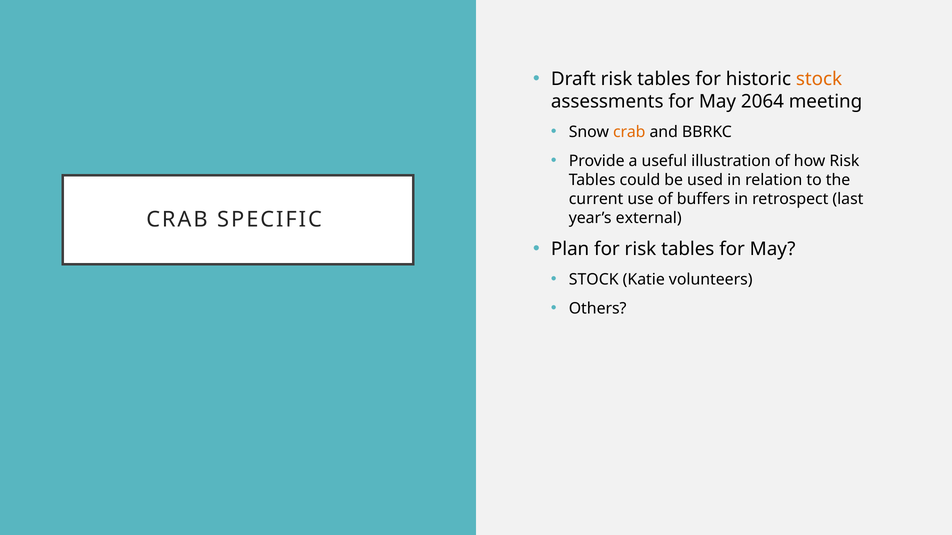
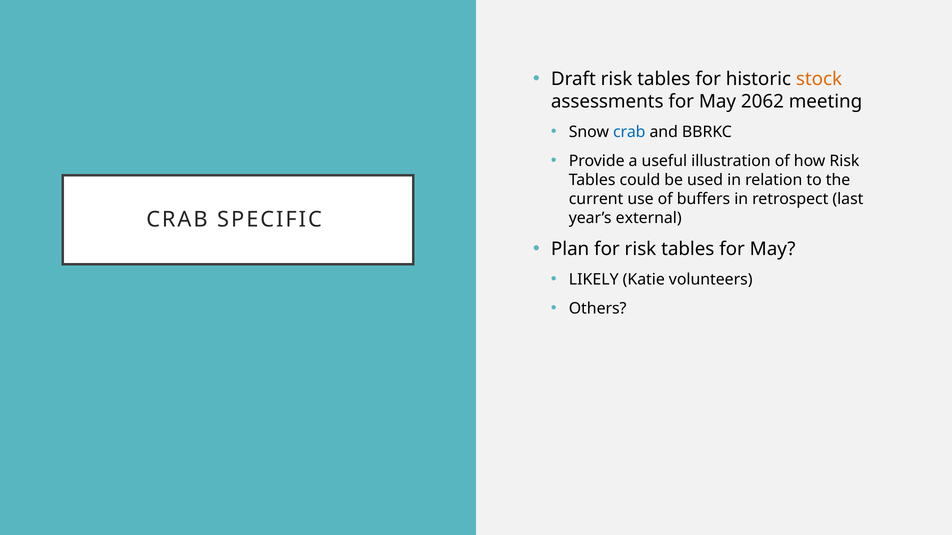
2064: 2064 -> 2062
crab at (629, 132) colour: orange -> blue
STOCK at (594, 280): STOCK -> LIKELY
